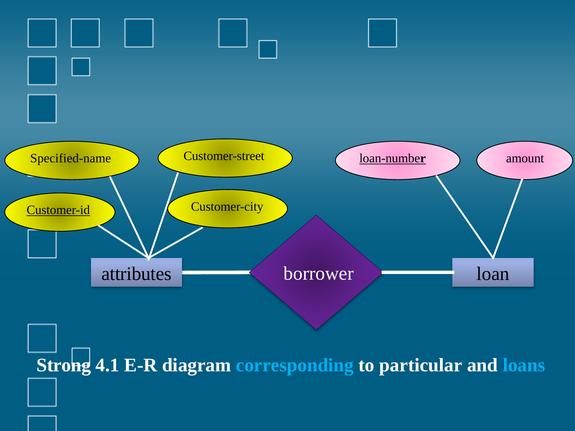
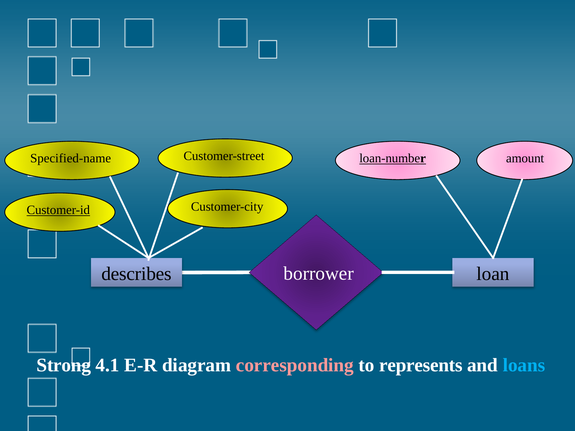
attributes: attributes -> describes
corresponding colour: light blue -> pink
particular: particular -> represents
